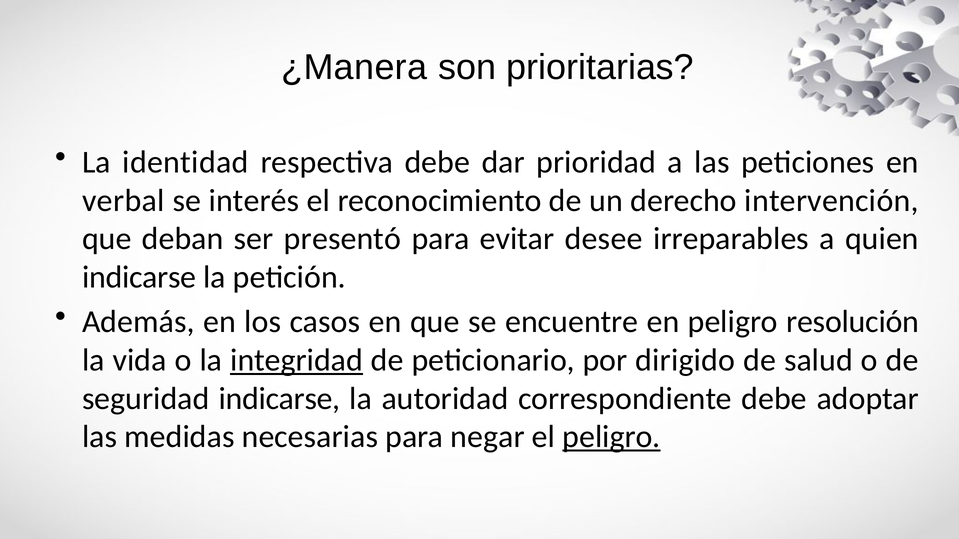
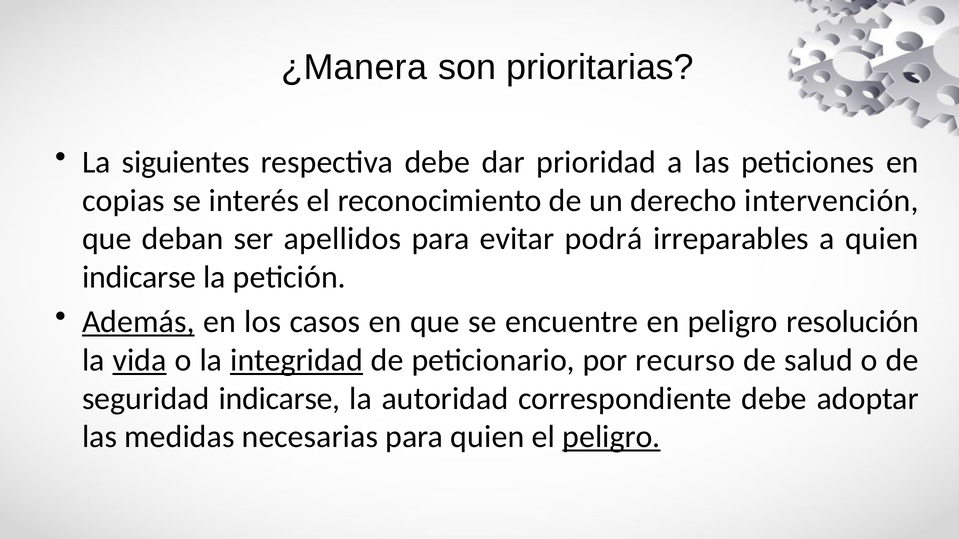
identidad: identidad -> siguientes
verbal: verbal -> copias
presentó: presentó -> apellidos
desee: desee -> podrá
Además underline: none -> present
vida underline: none -> present
dirigido: dirigido -> recurso
para negar: negar -> quien
